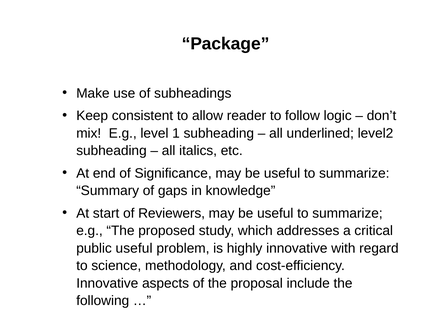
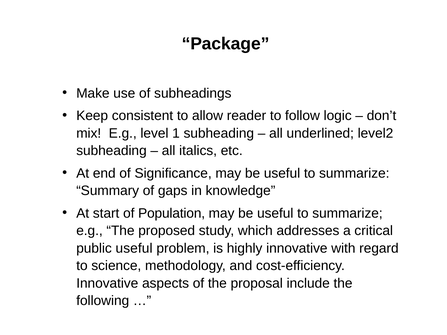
Reviewers: Reviewers -> Population
